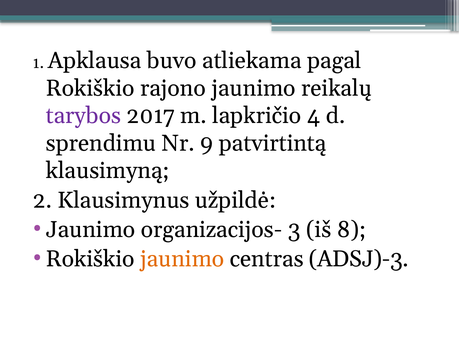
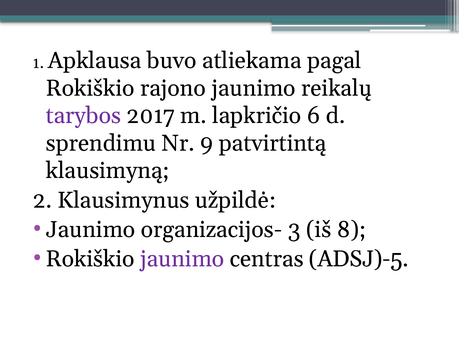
4: 4 -> 6
jaunimo at (182, 259) colour: orange -> purple
ADSJ)-3: ADSJ)-3 -> ADSJ)-5
